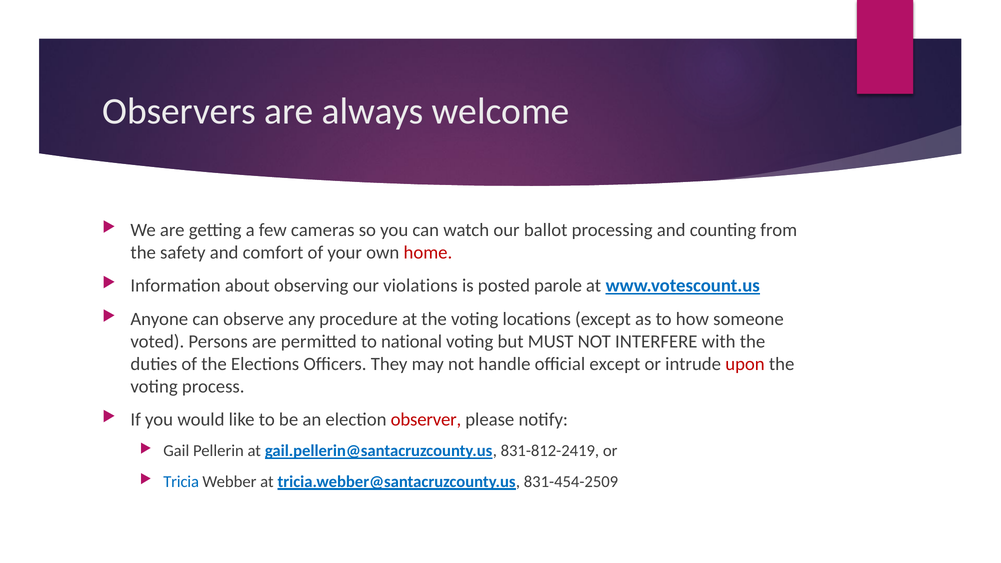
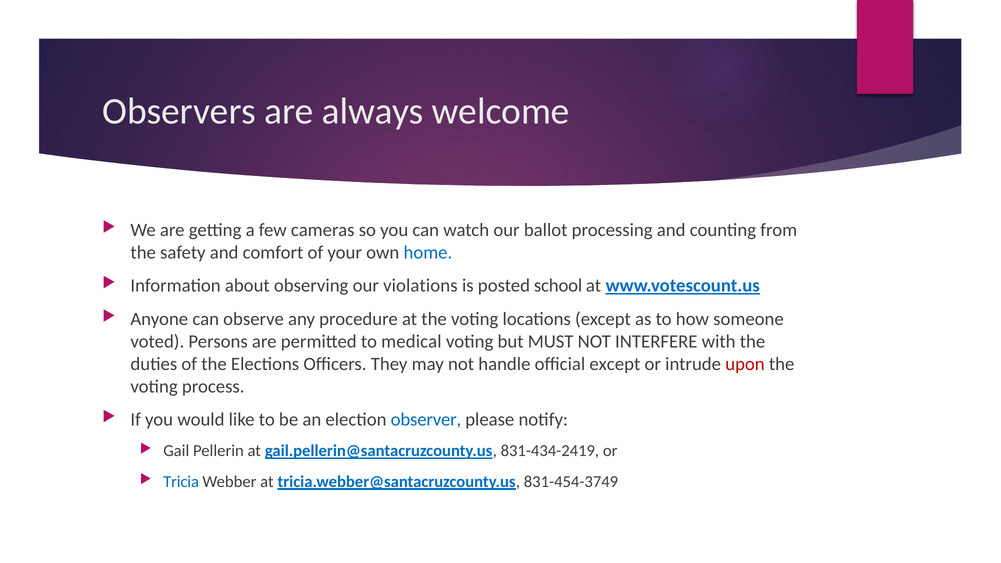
home colour: red -> blue
parole: parole -> school
national: national -> medical
observer colour: red -> blue
831-812-2419: 831-812-2419 -> 831-434-2419
831-454-2509: 831-454-2509 -> 831-454-3749
